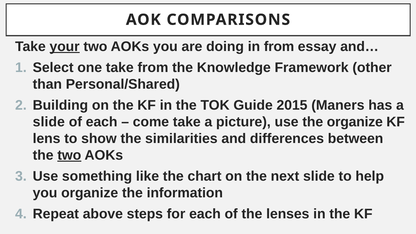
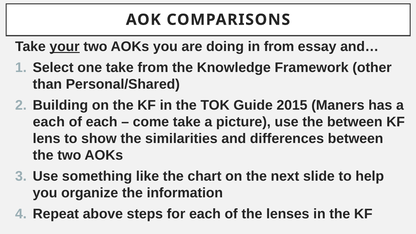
slide at (49, 122): slide -> each
the organize: organize -> between
two at (69, 155) underline: present -> none
